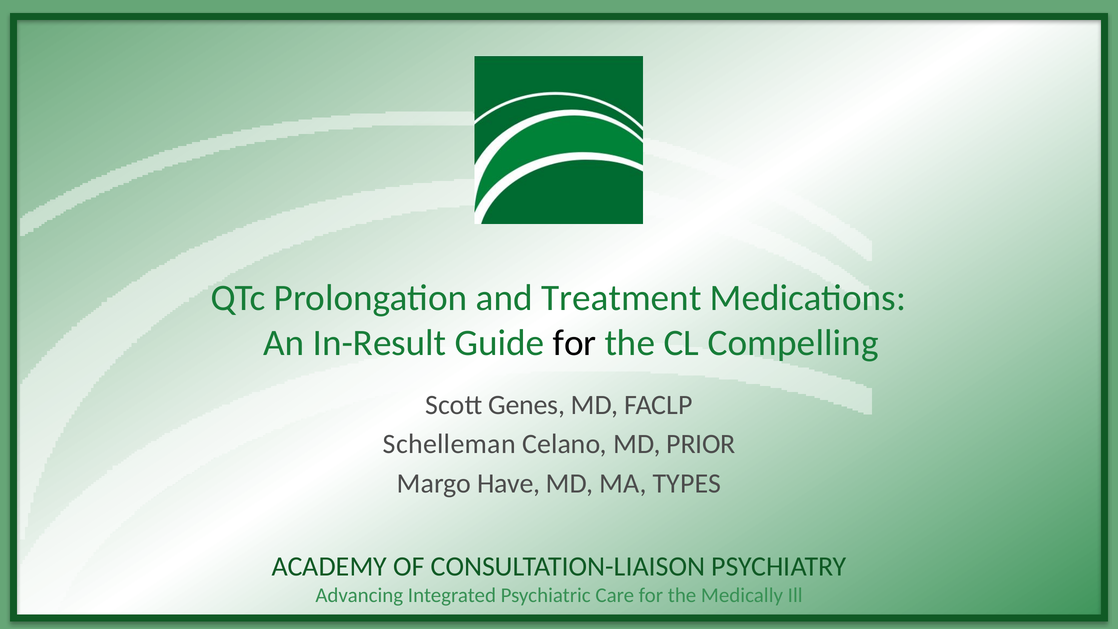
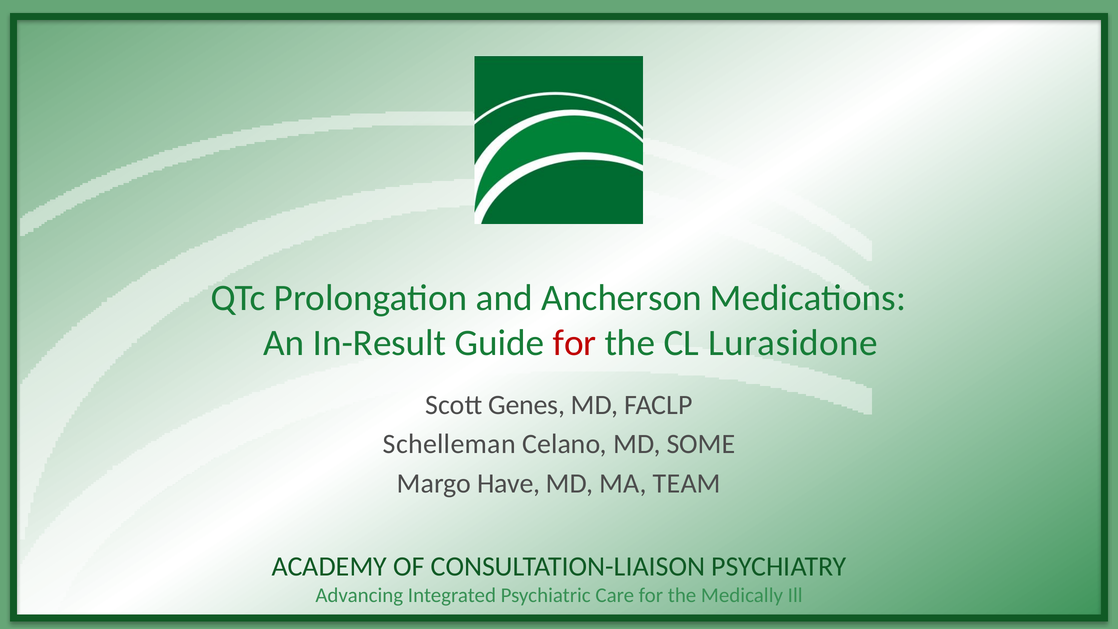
Treatment: Treatment -> Ancherson
for at (575, 343) colour: black -> red
Compelling: Compelling -> Lurasidone
PRIOR: PRIOR -> SOME
TYPES: TYPES -> TEAM
